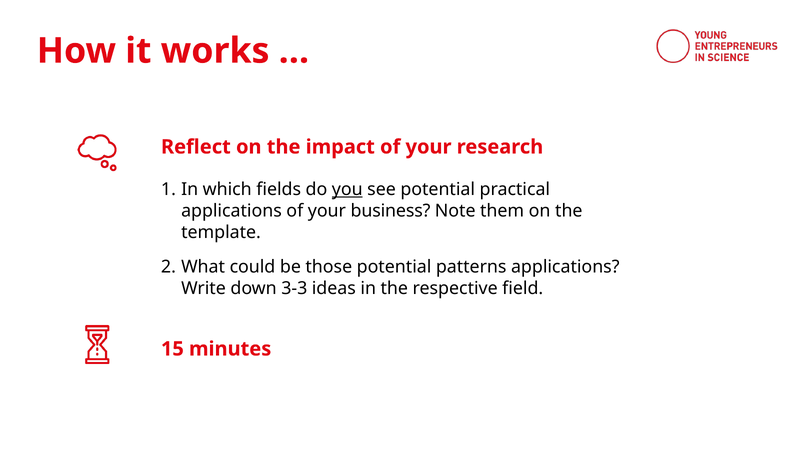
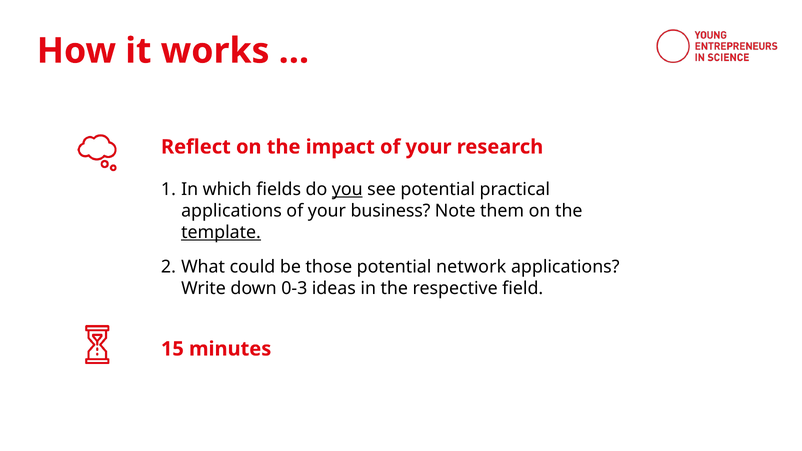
template underline: none -> present
patterns: patterns -> network
3-3: 3-3 -> 0-3
